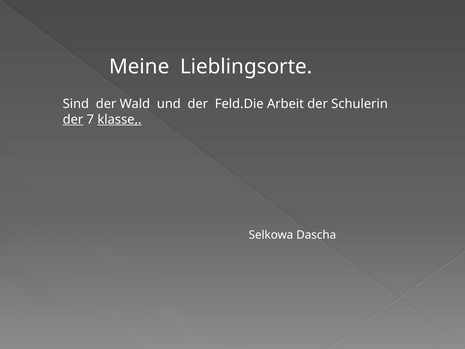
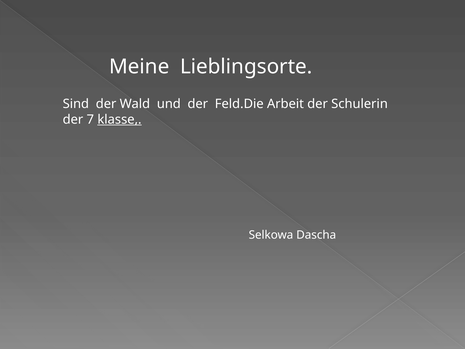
der at (73, 119) underline: present -> none
